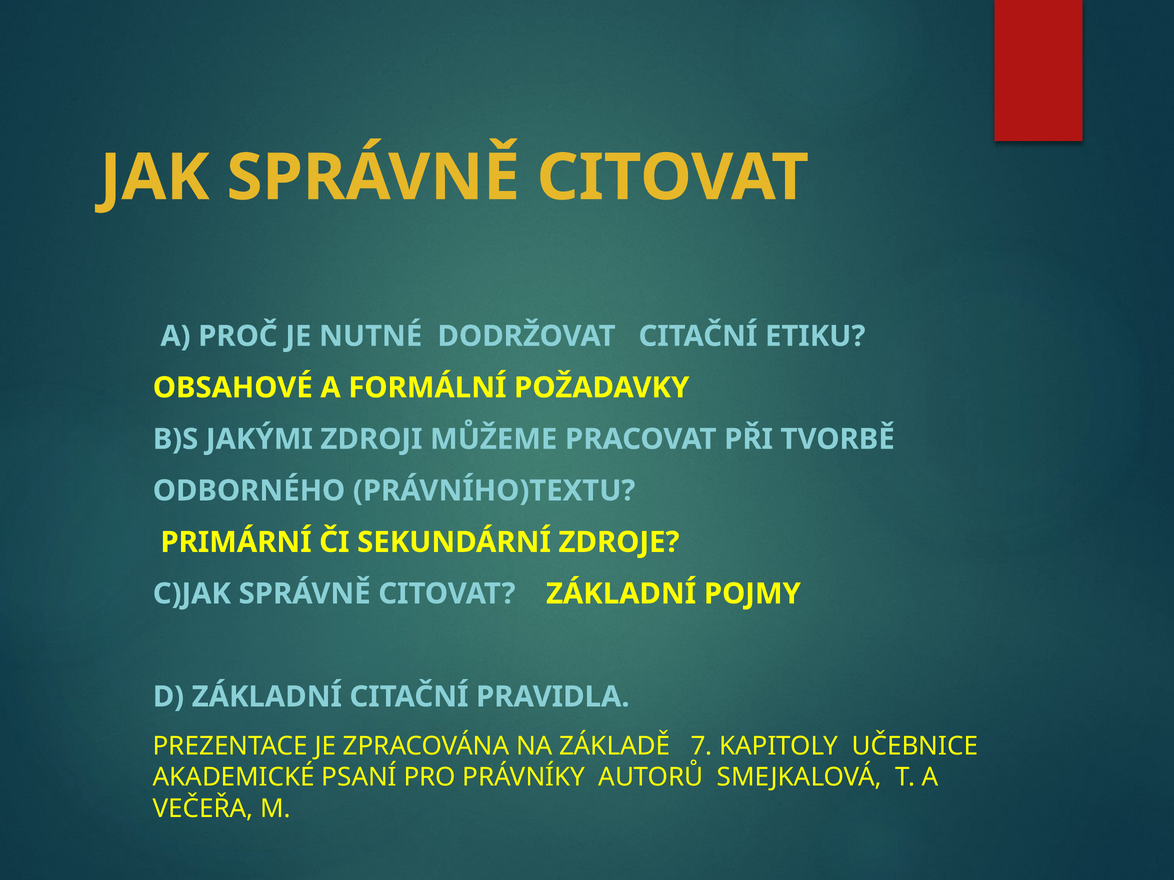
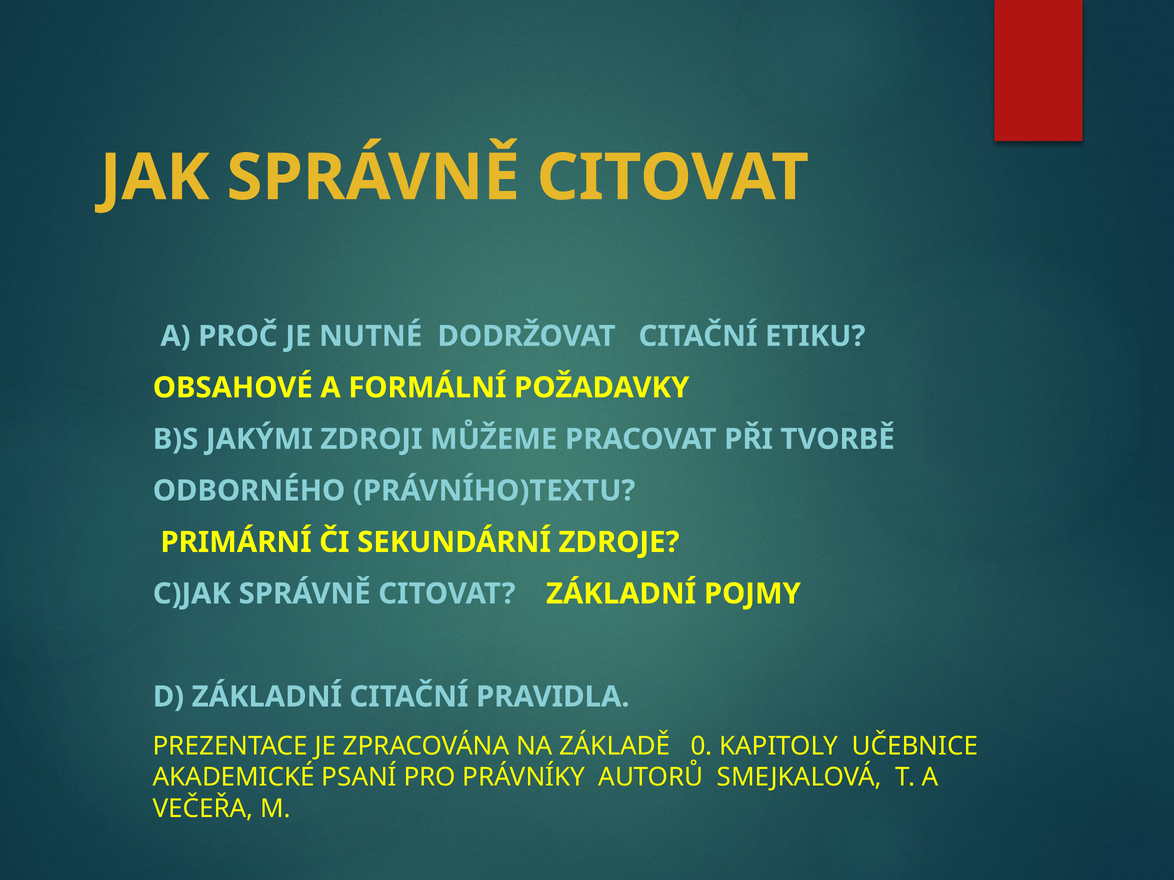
7: 7 -> 0
